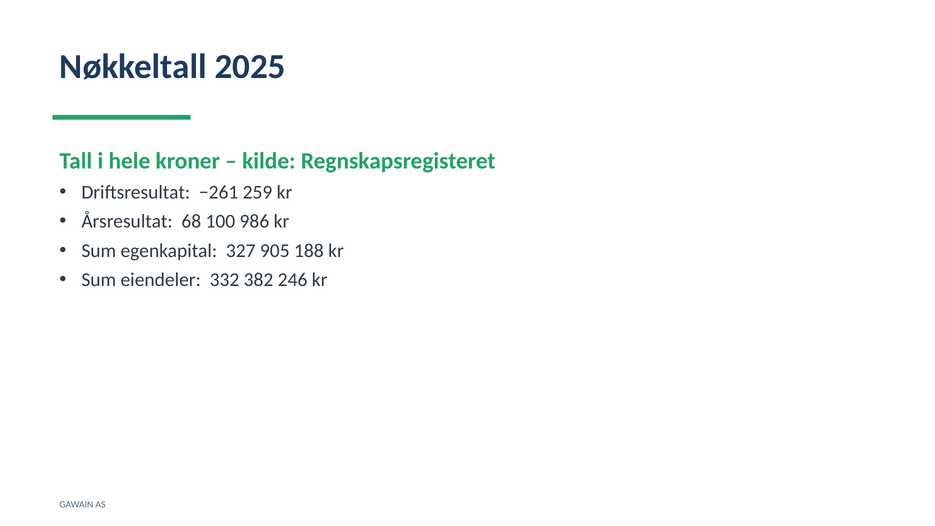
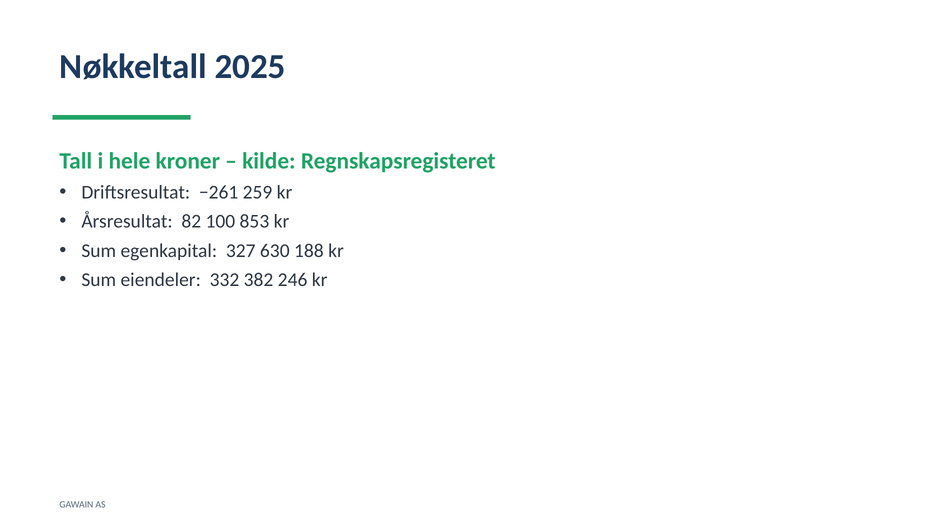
68: 68 -> 82
986: 986 -> 853
905: 905 -> 630
